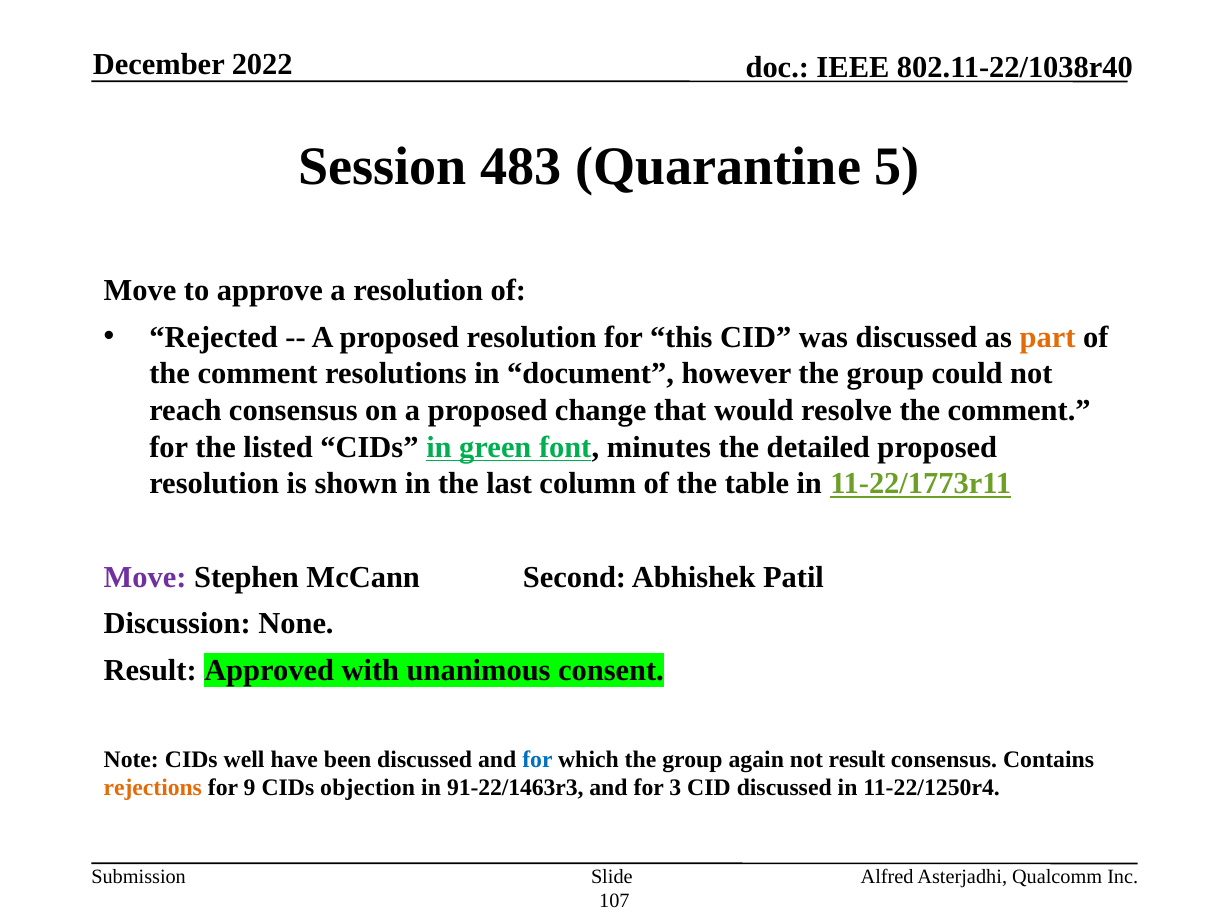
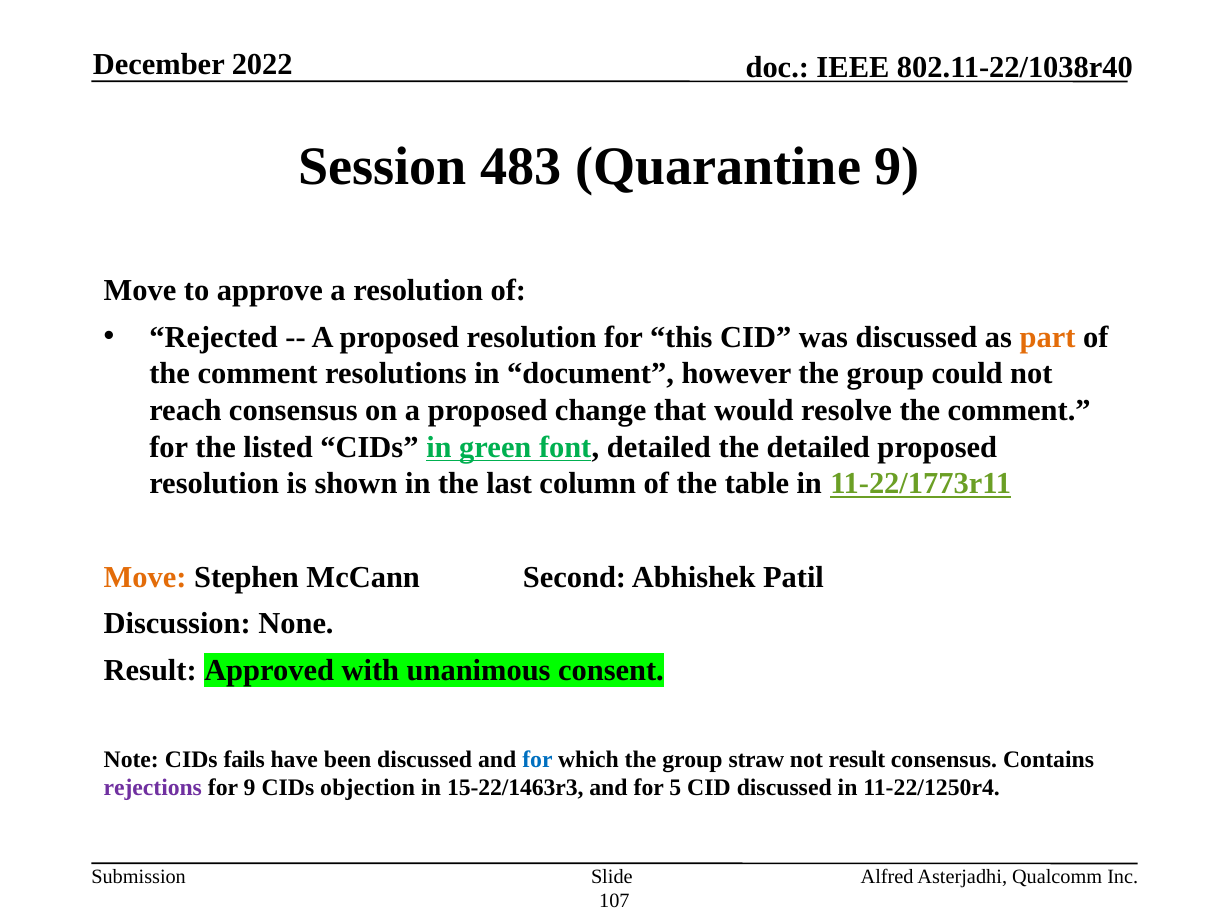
Quarantine 5: 5 -> 9
font minutes: minutes -> detailed
Move at (145, 577) colour: purple -> orange
well: well -> fails
again: again -> straw
rejections colour: orange -> purple
91-22/1463r3: 91-22/1463r3 -> 15-22/1463r3
3: 3 -> 5
